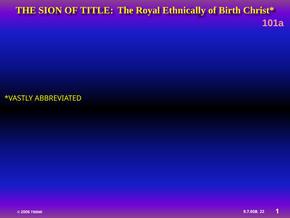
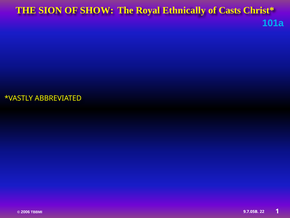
TITLE: TITLE -> SHOW
Birth: Birth -> Casts
101a colour: pink -> light blue
